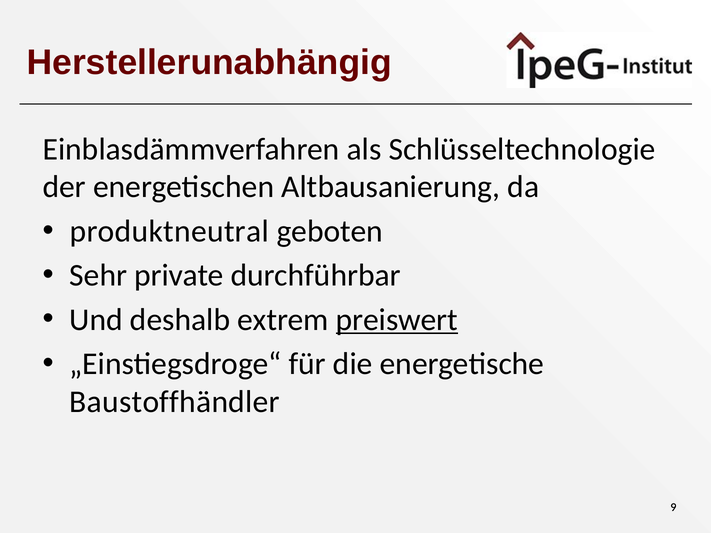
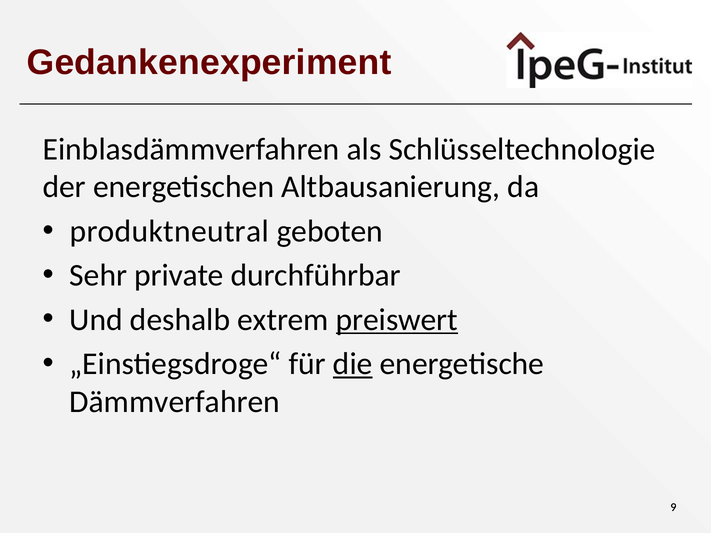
Herstellerunabhängig: Herstellerunabhängig -> Gedankenexperiment
die underline: none -> present
Baustoffhändler: Baustoffhändler -> Dämmverfahren
